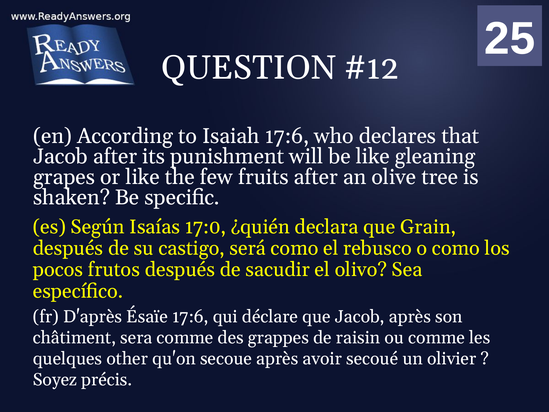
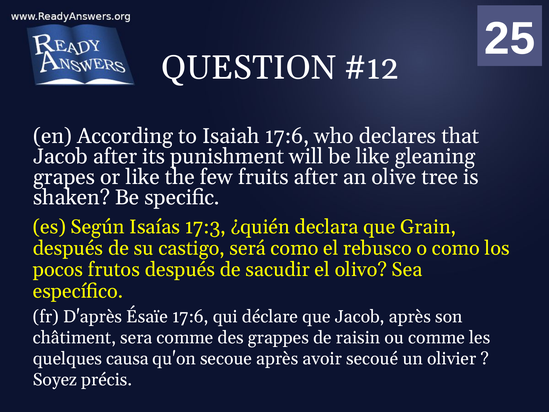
17:0: 17:0 -> 17:3
other: other -> causa
